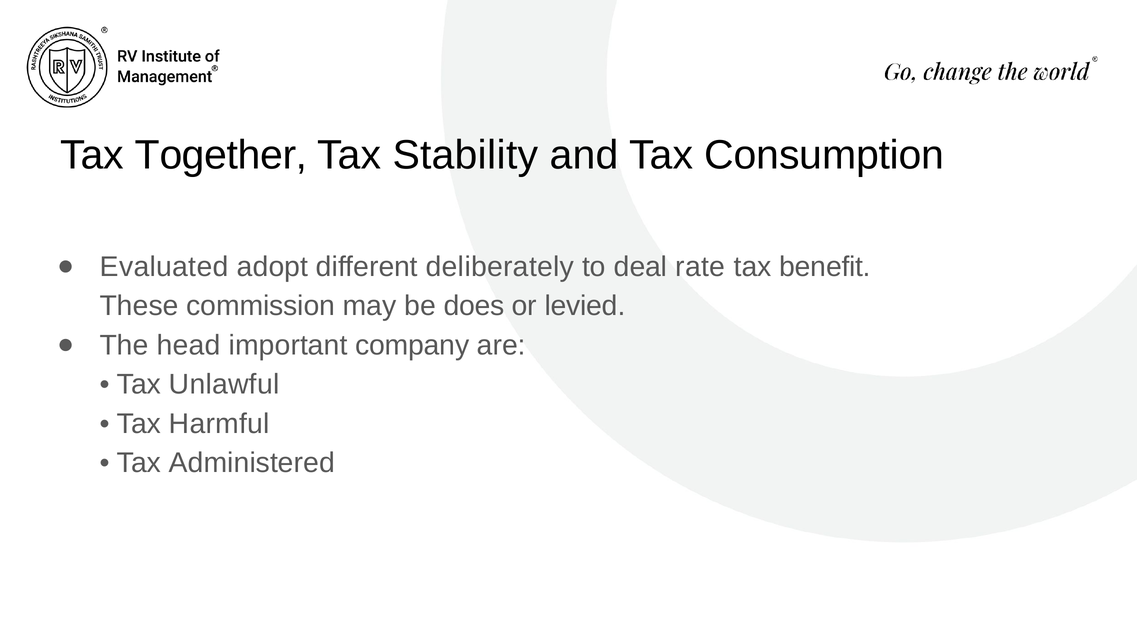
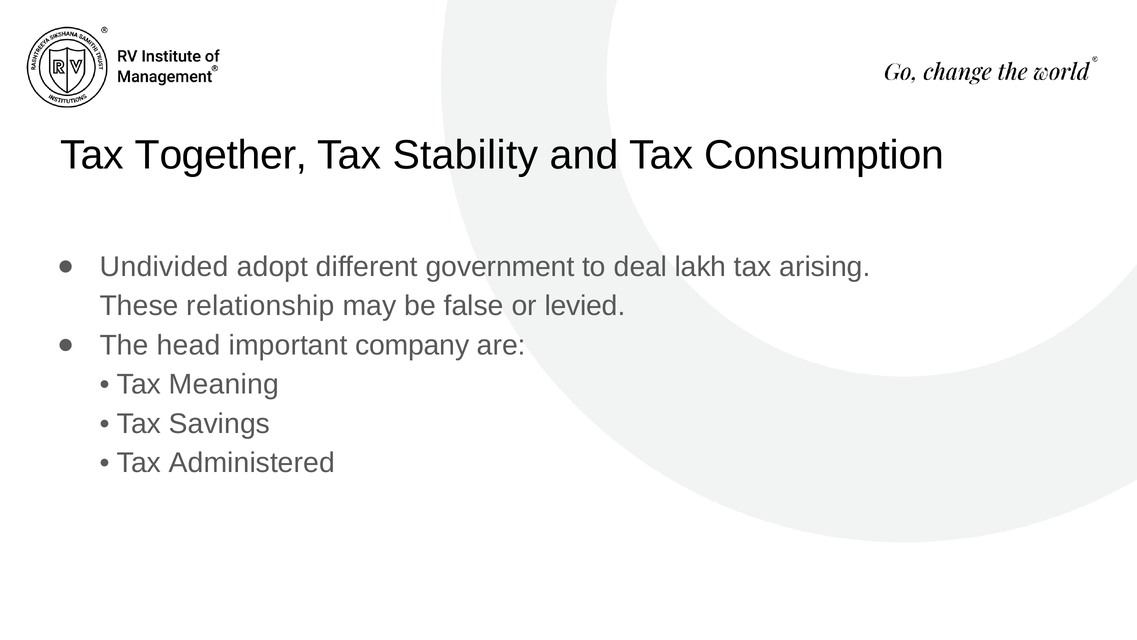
Evaluated: Evaluated -> Undivided
deliberately: deliberately -> government
rate: rate -> lakh
benefit: benefit -> arising
commission: commission -> relationship
does: does -> false
Unlawful: Unlawful -> Meaning
Harmful: Harmful -> Savings
